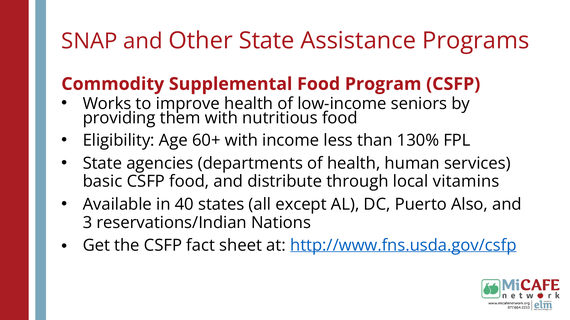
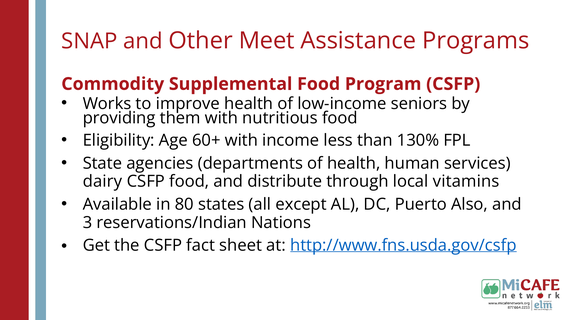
Other State: State -> Meet
basic: basic -> dairy
40: 40 -> 80
